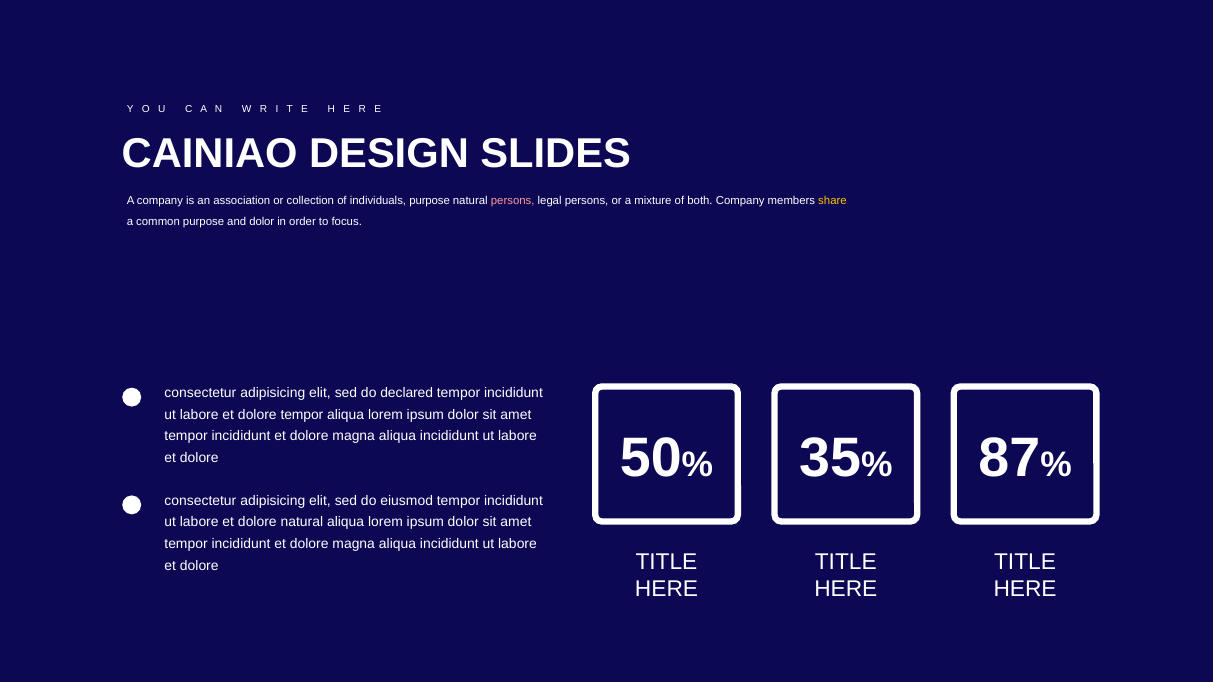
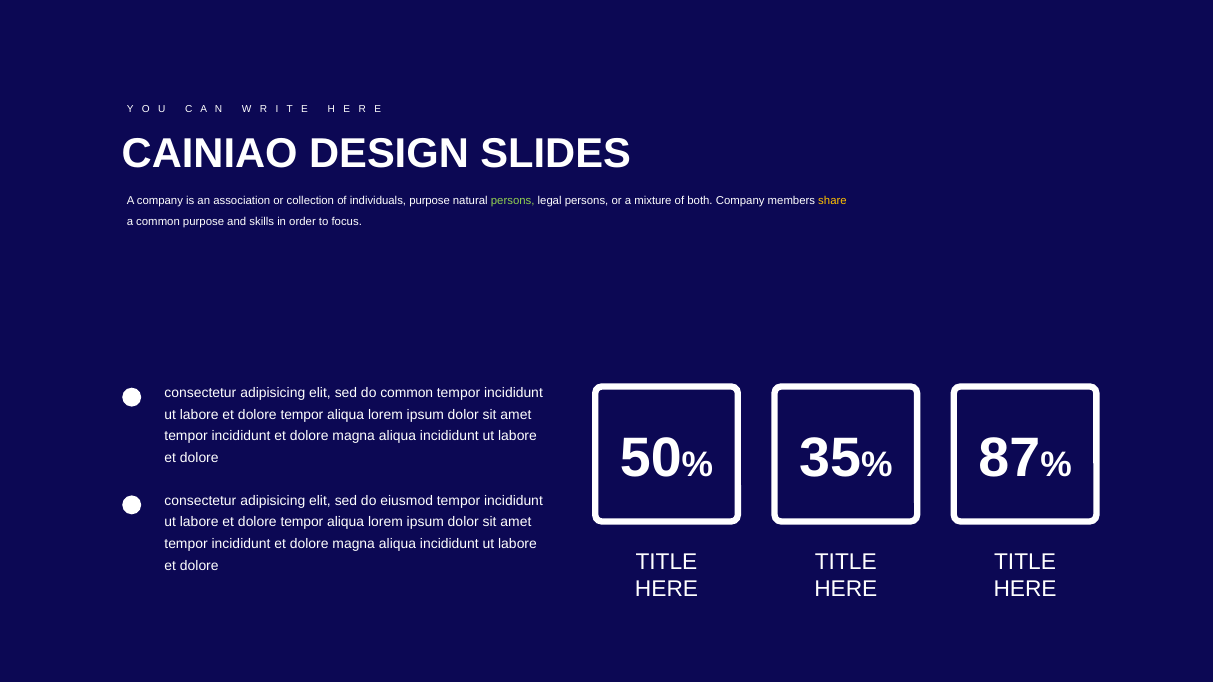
persons at (513, 201) colour: pink -> light green
and dolor: dolor -> skills
do declared: declared -> common
natural at (302, 522): natural -> tempor
